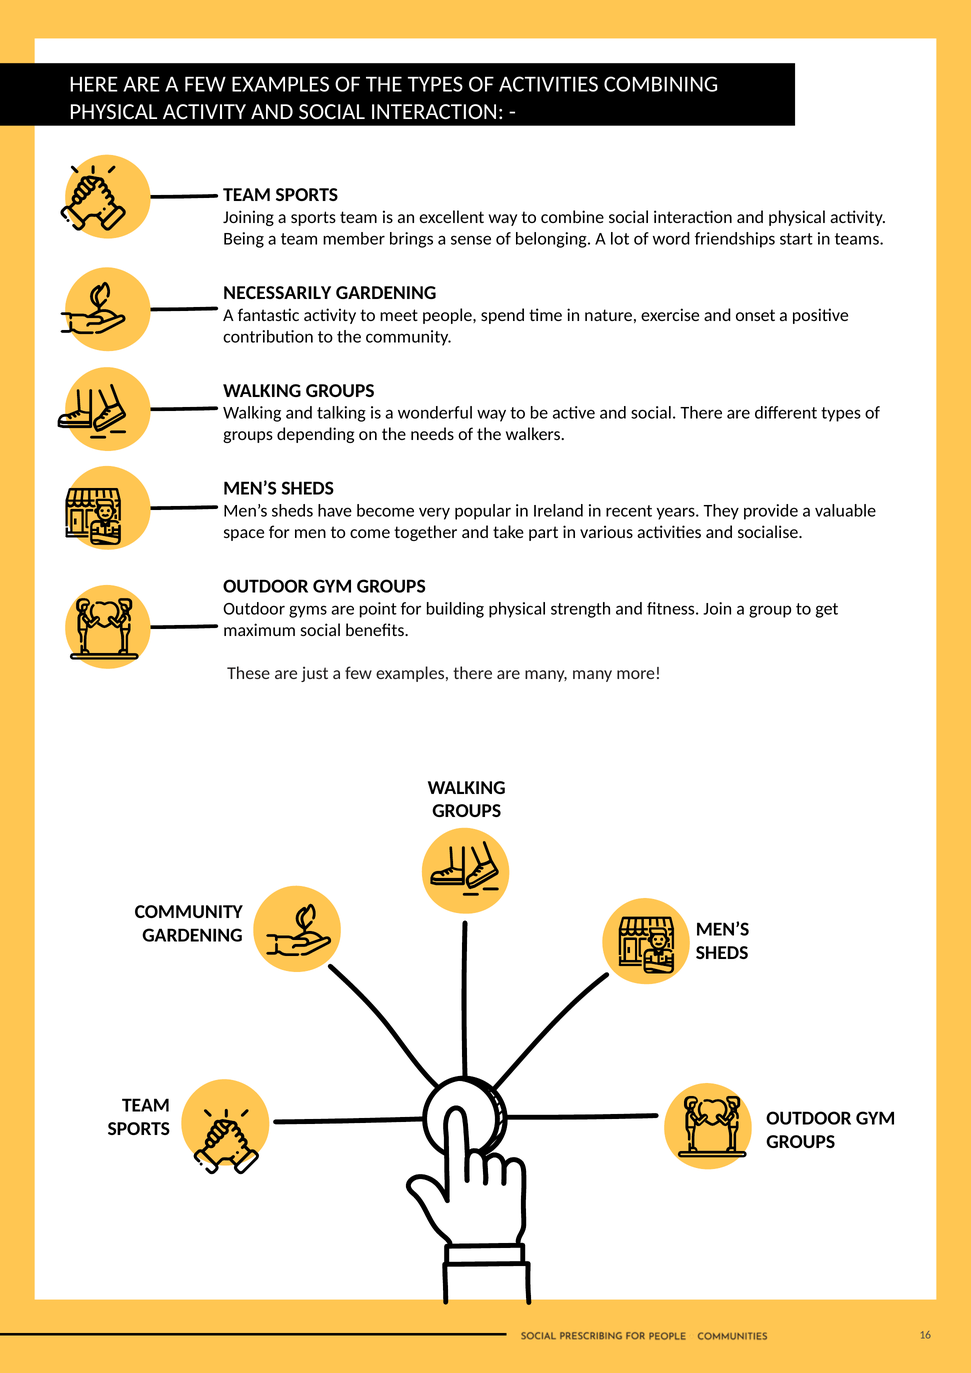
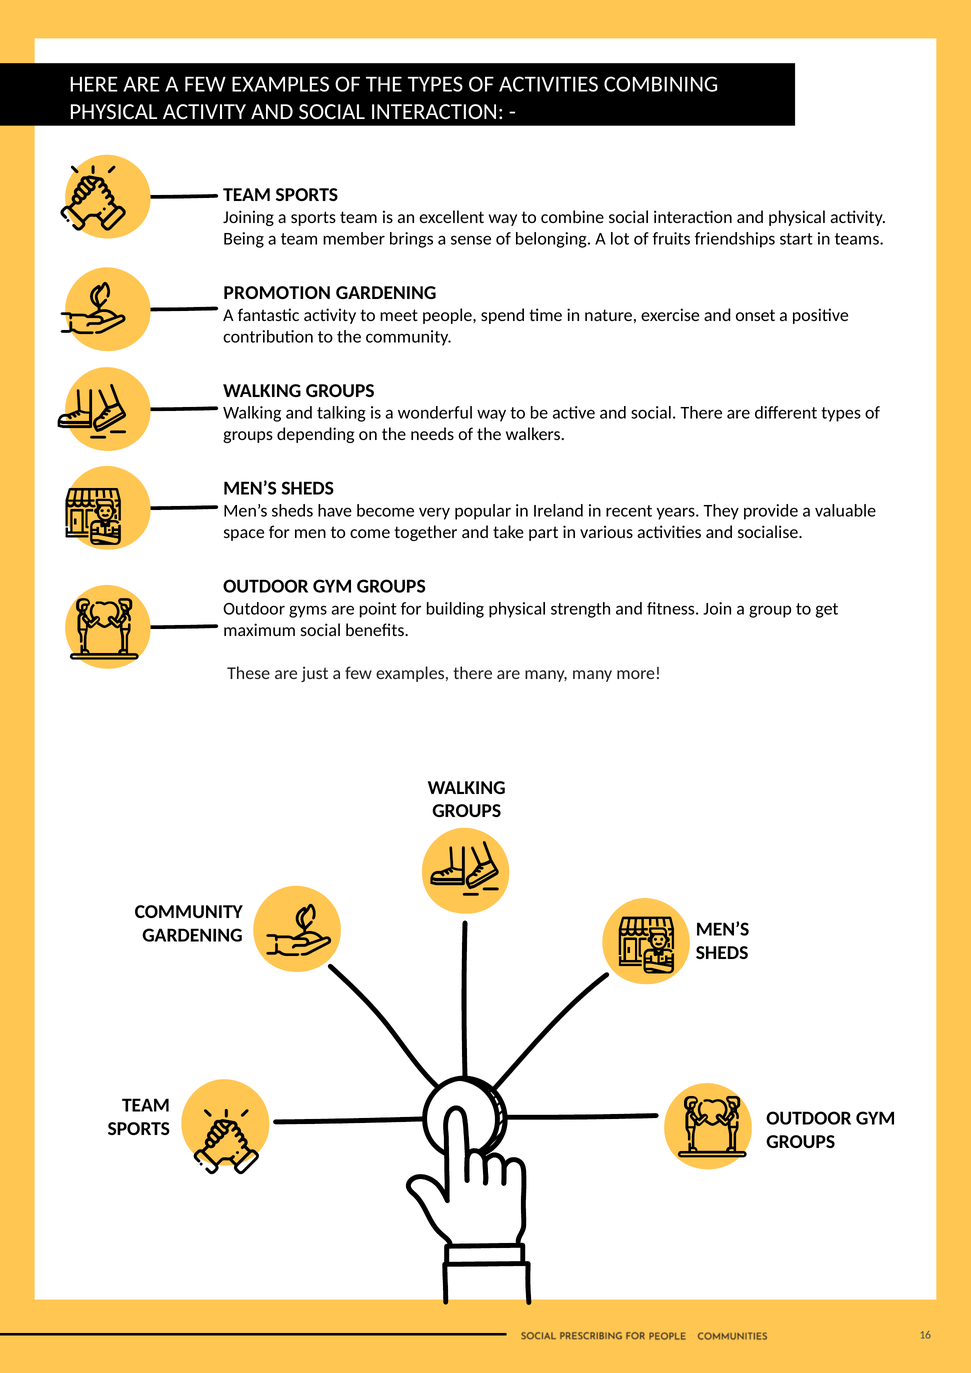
word: word -> fruits
NECESSARILY: NECESSARILY -> PROMOTION
